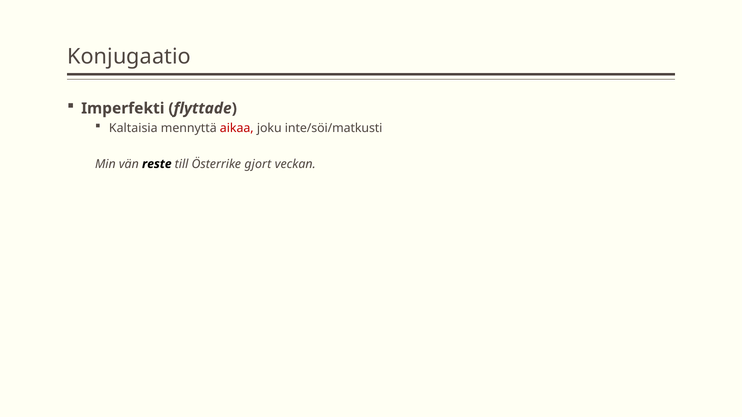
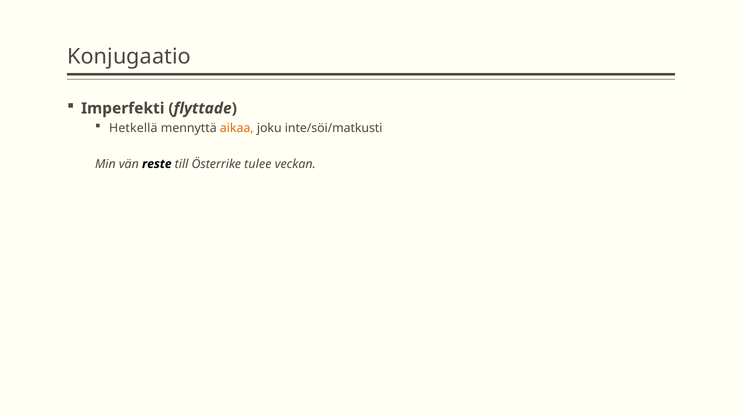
Kaltaisia: Kaltaisia -> Hetkellä
aikaa colour: red -> orange
gjort: gjort -> tulee
